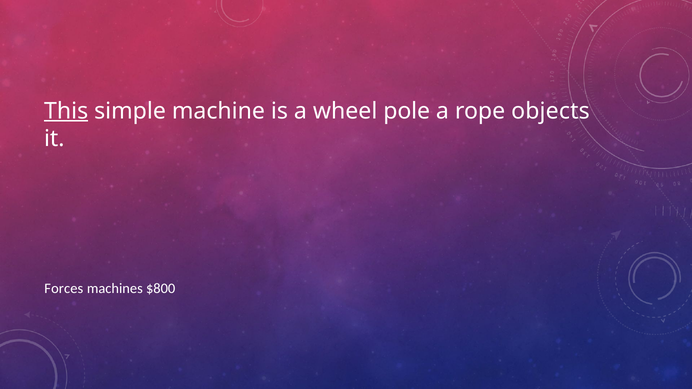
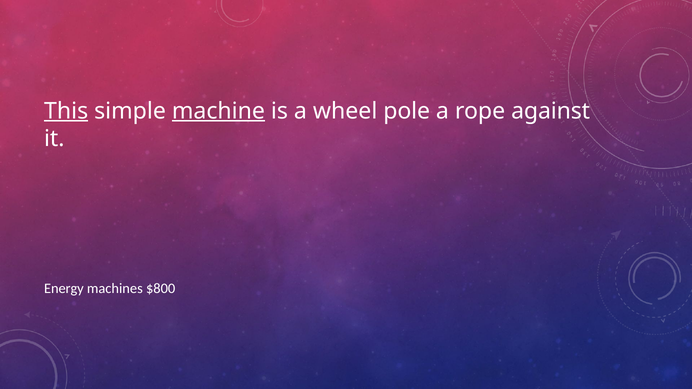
machine underline: none -> present
objects: objects -> against
Forces: Forces -> Energy
